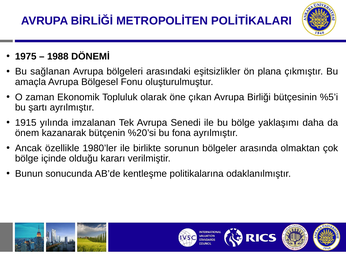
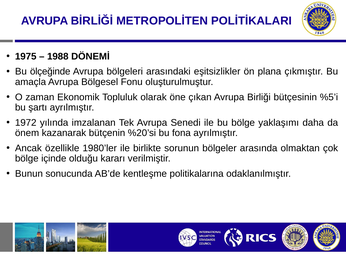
sağlanan: sağlanan -> ölçeğinde
1915: 1915 -> 1972
